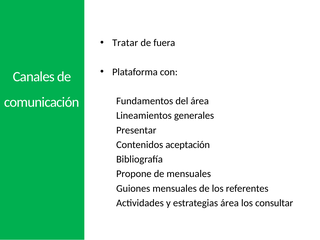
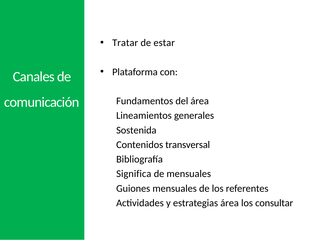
fuera: fuera -> estar
Presentar: Presentar -> Sostenida
aceptación: aceptación -> transversal
Propone: Propone -> Significa
